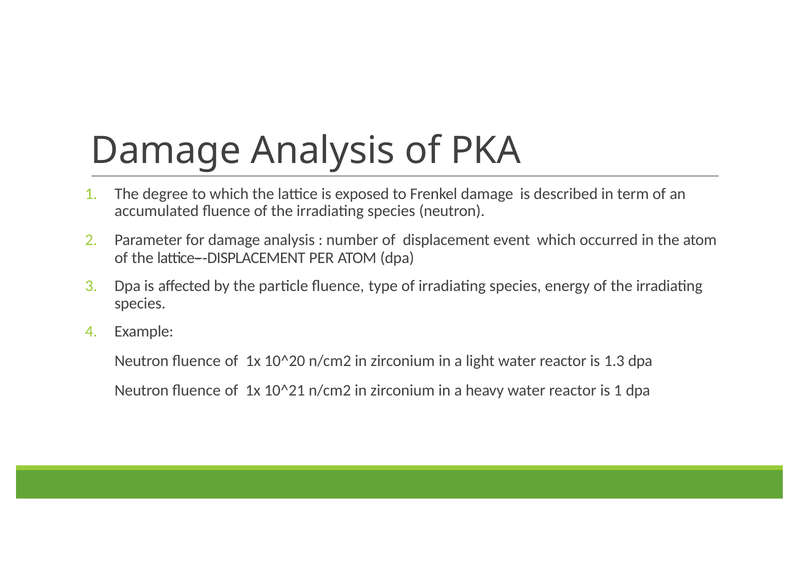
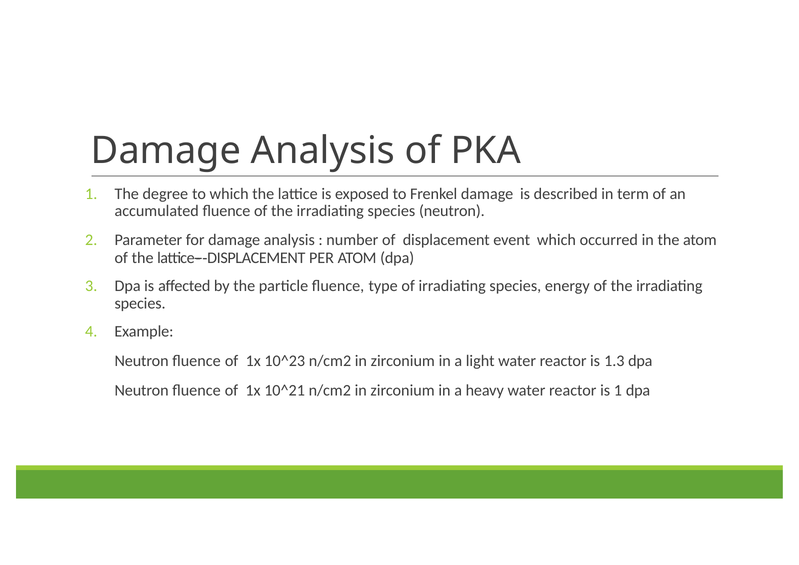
10^20: 10^20 -> 10^23
